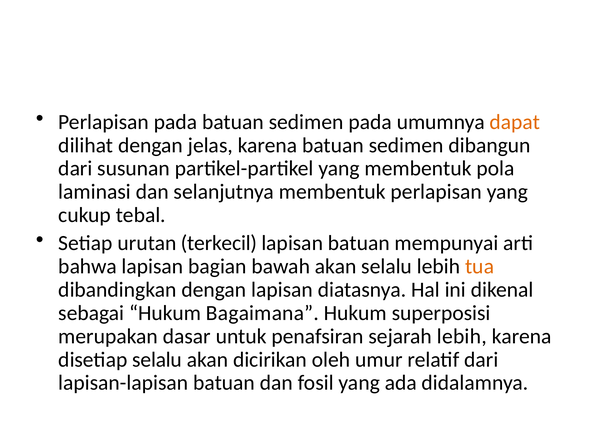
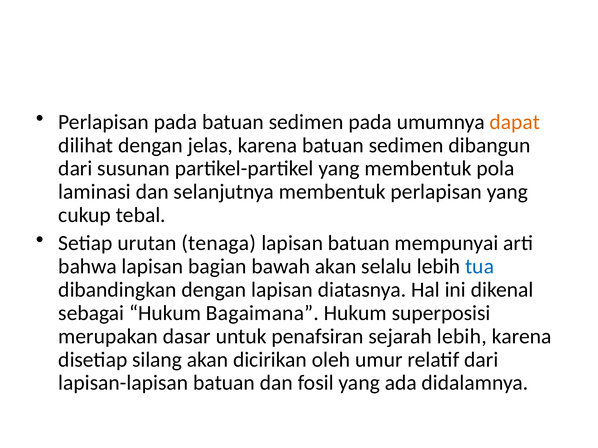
terkecil: terkecil -> tenaga
tua colour: orange -> blue
disetiap selalu: selalu -> silang
